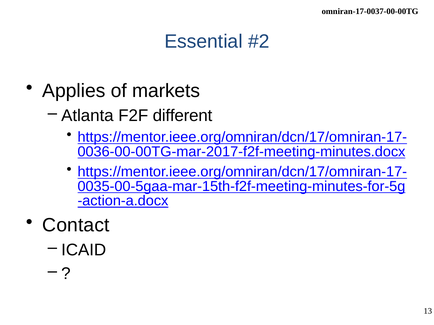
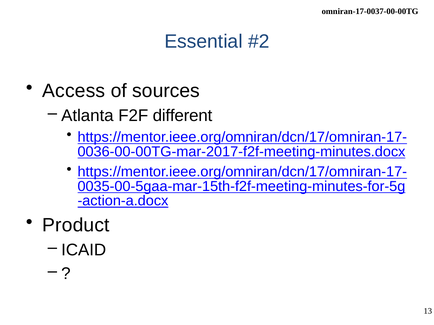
Applies: Applies -> Access
markets: markets -> sources
Contact: Contact -> Product
